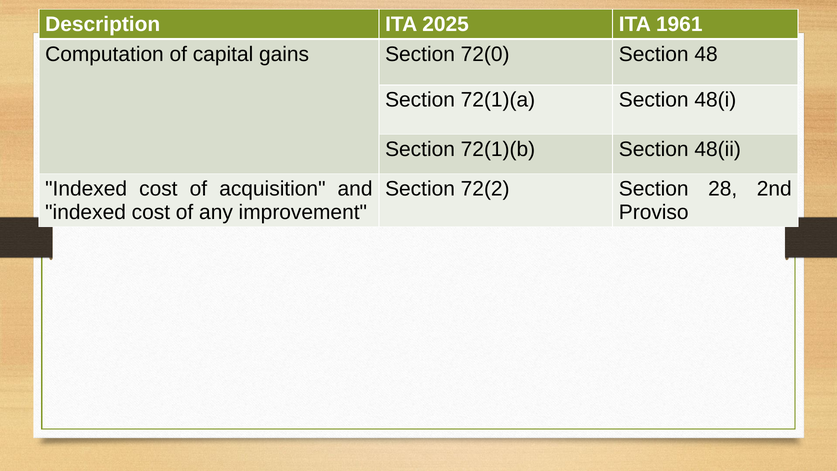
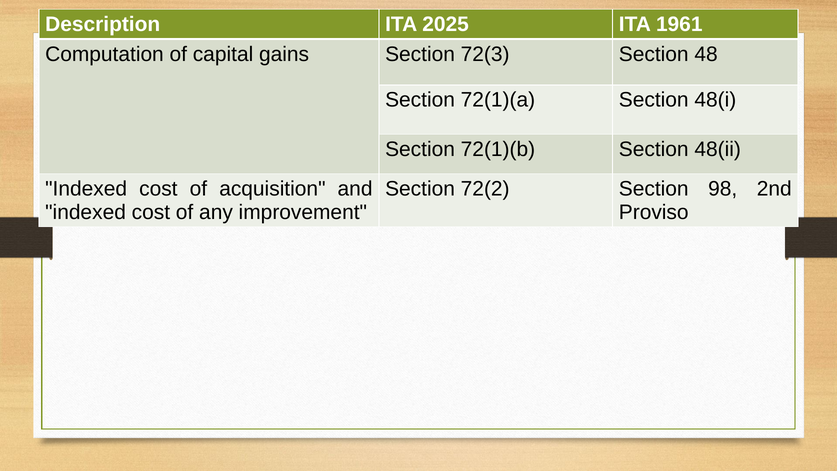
72(0: 72(0 -> 72(3
28: 28 -> 98
